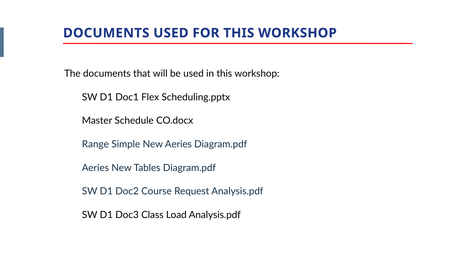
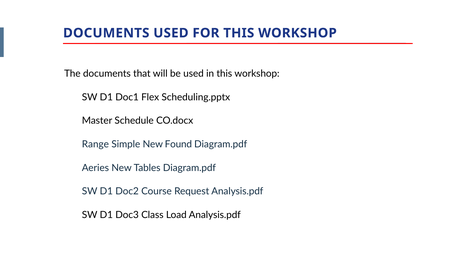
New Aeries: Aeries -> Found
